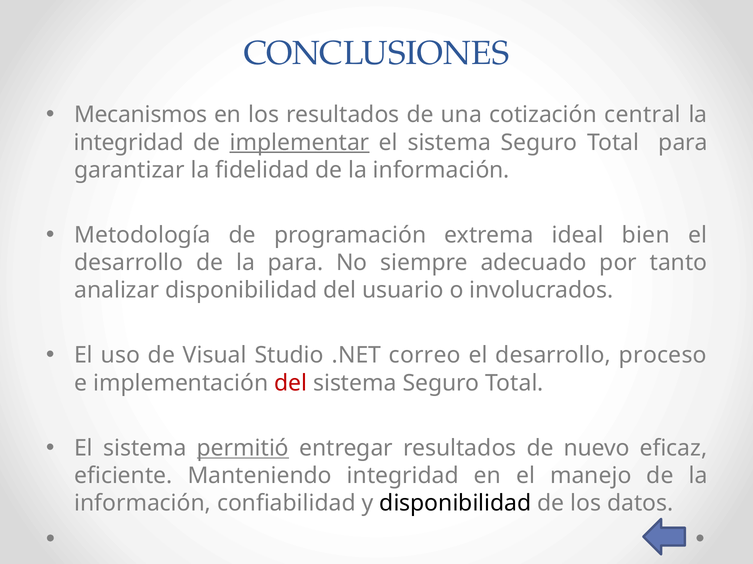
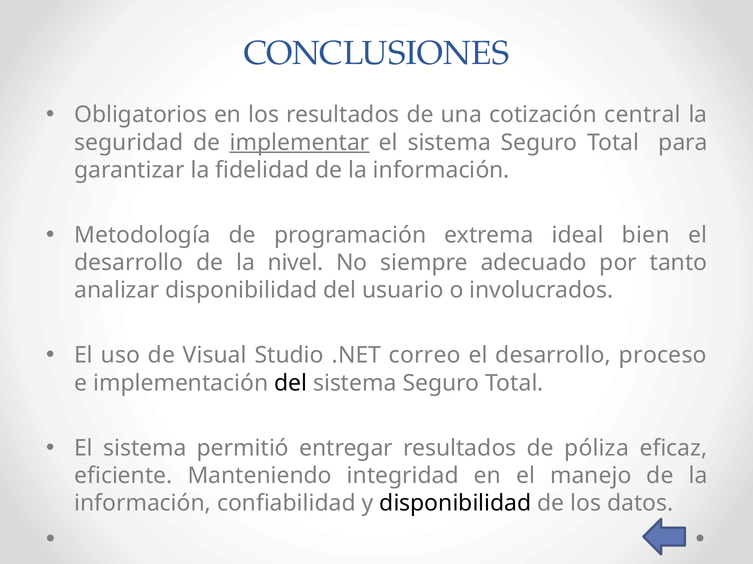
Mecanismos: Mecanismos -> Obligatorios
integridad at (129, 143): integridad -> seguridad
la para: para -> nivel
del at (291, 383) colour: red -> black
permitió underline: present -> none
nuevo: nuevo -> póliza
